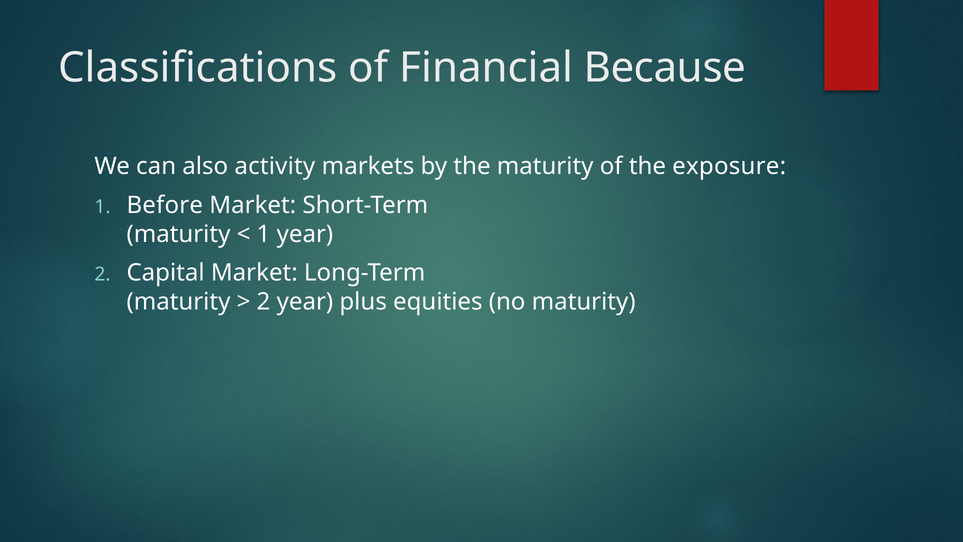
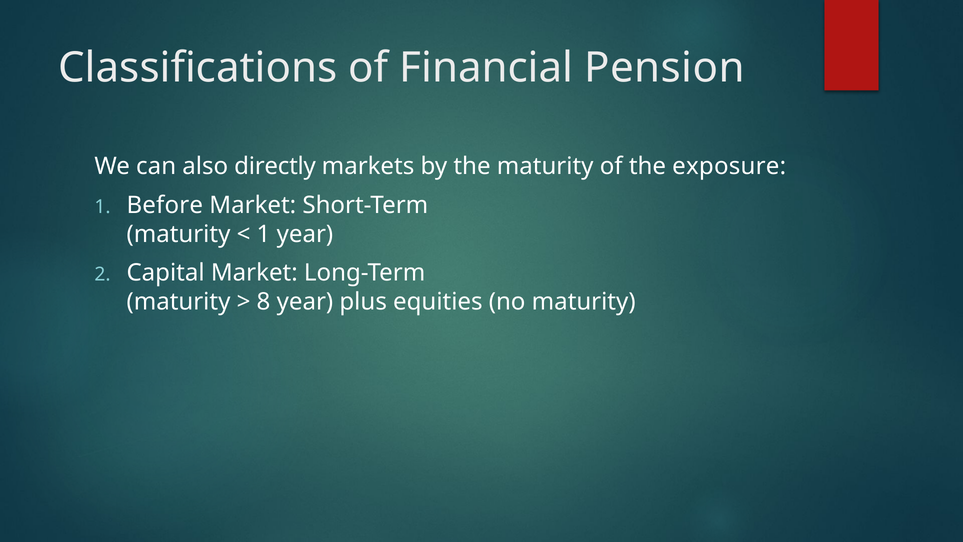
Because: Because -> Pension
activity: activity -> directly
2 at (263, 302): 2 -> 8
